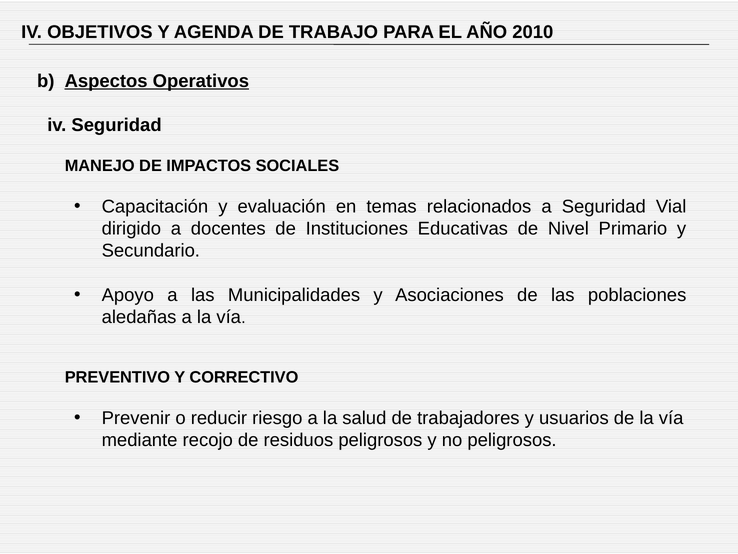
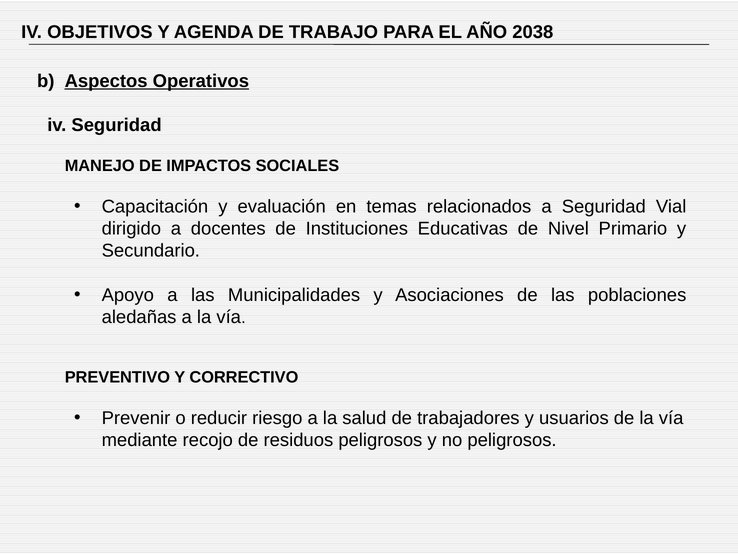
2010: 2010 -> 2038
